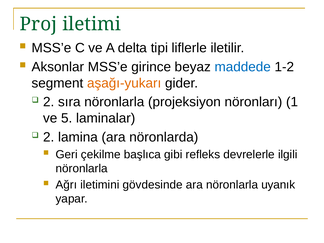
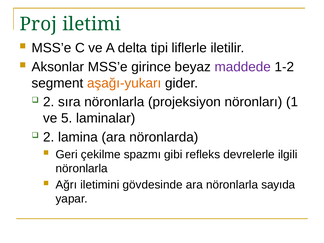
maddede colour: blue -> purple
başlıca: başlıca -> spazmı
uyanık: uyanık -> sayıda
